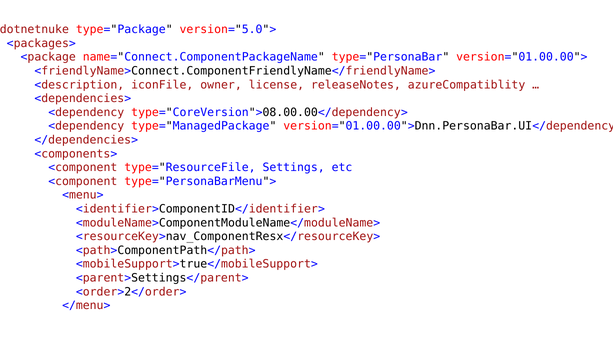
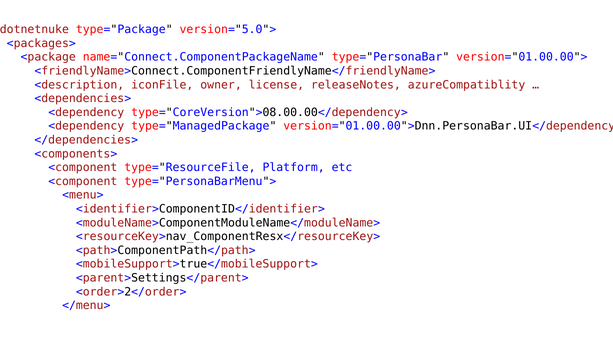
Settings: Settings -> Platform
